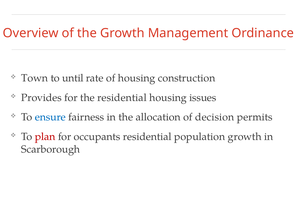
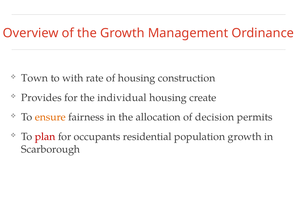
until: until -> with
the residential: residential -> individual
issues: issues -> create
ensure colour: blue -> orange
